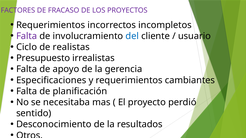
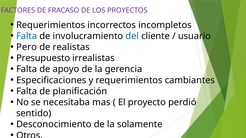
Falta at (27, 36) colour: purple -> blue
Ciclo: Ciclo -> Pero
resultados: resultados -> solamente
